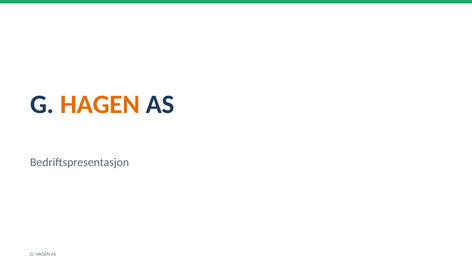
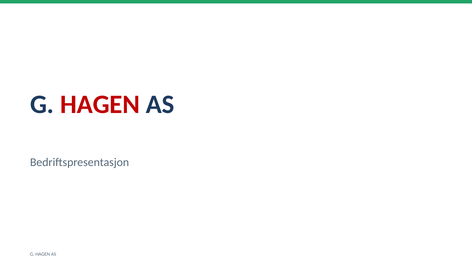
HAGEN at (100, 105) colour: orange -> red
